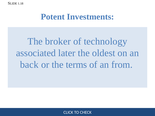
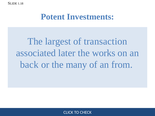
broker: broker -> largest
technology: technology -> transaction
oldest: oldest -> works
terms: terms -> many
